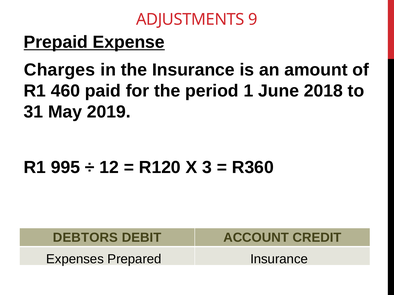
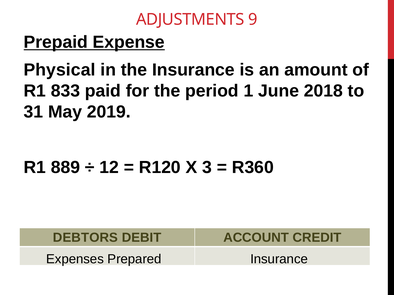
Charges: Charges -> Physical
460: 460 -> 833
995: 995 -> 889
